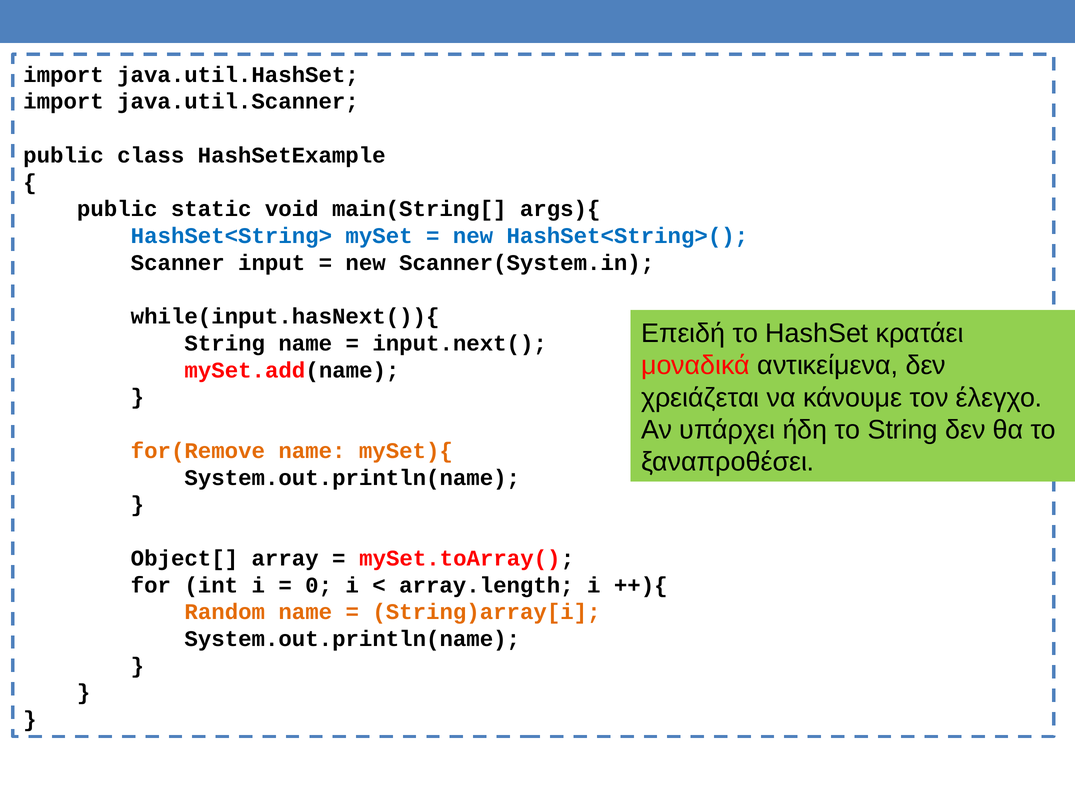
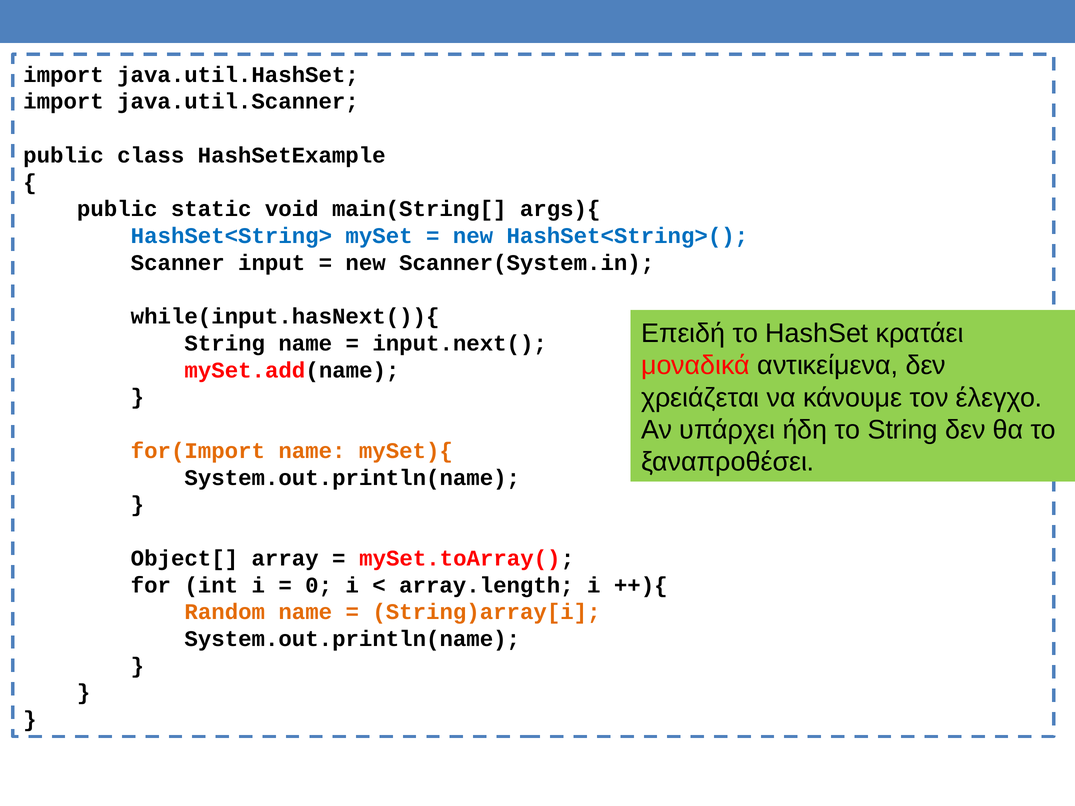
for(Remove: for(Remove -> for(Import
